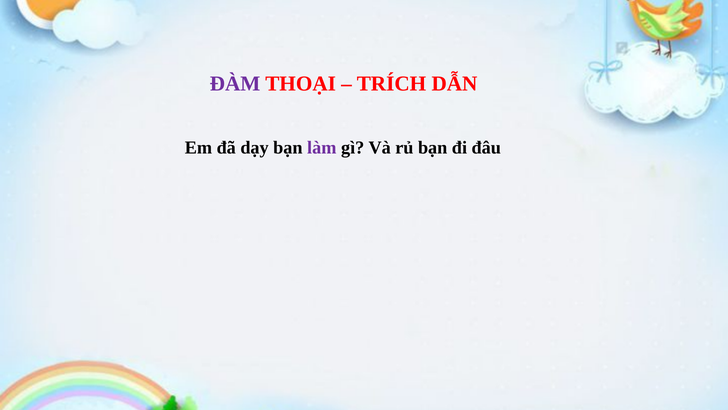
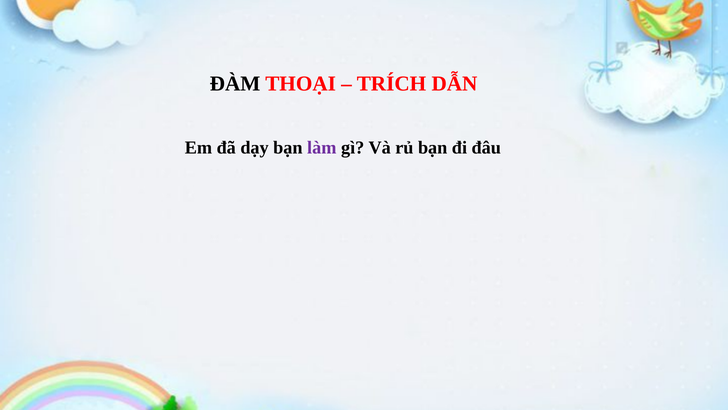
ĐÀM colour: purple -> black
